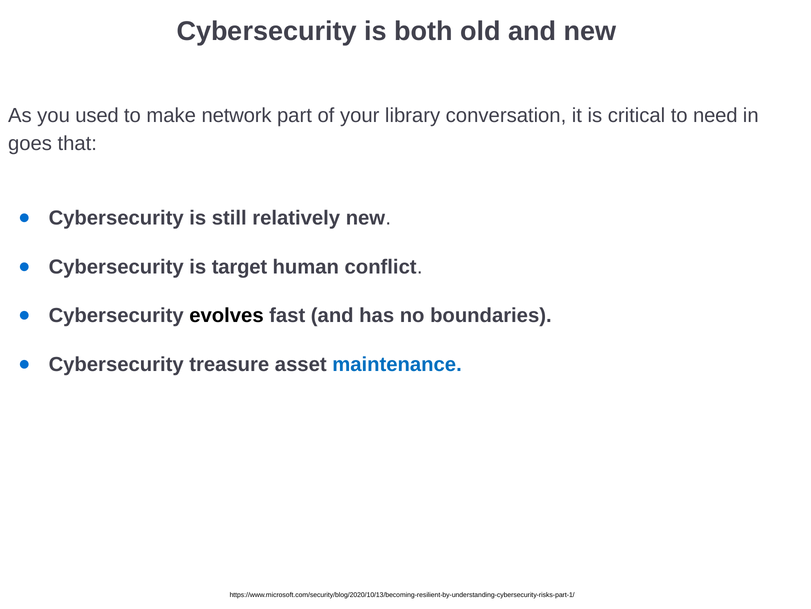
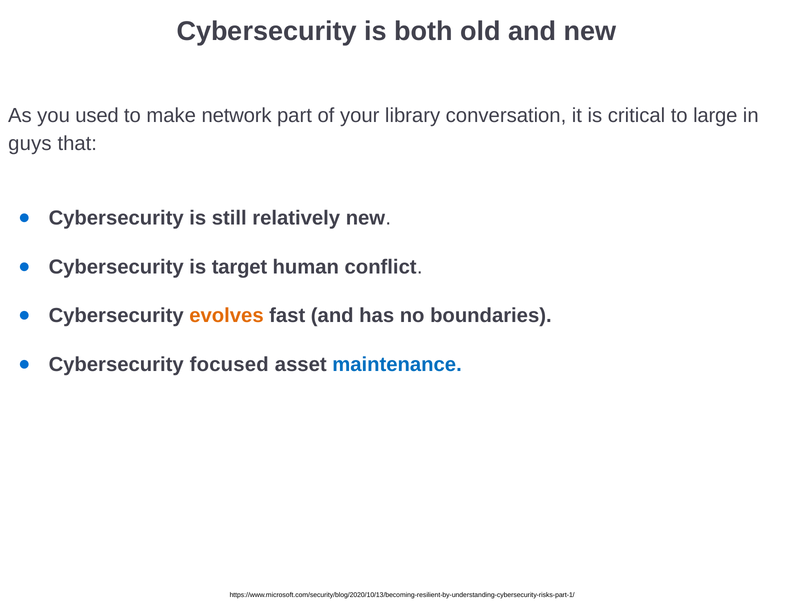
need: need -> large
goes: goes -> guys
evolves colour: black -> orange
treasure: treasure -> focused
